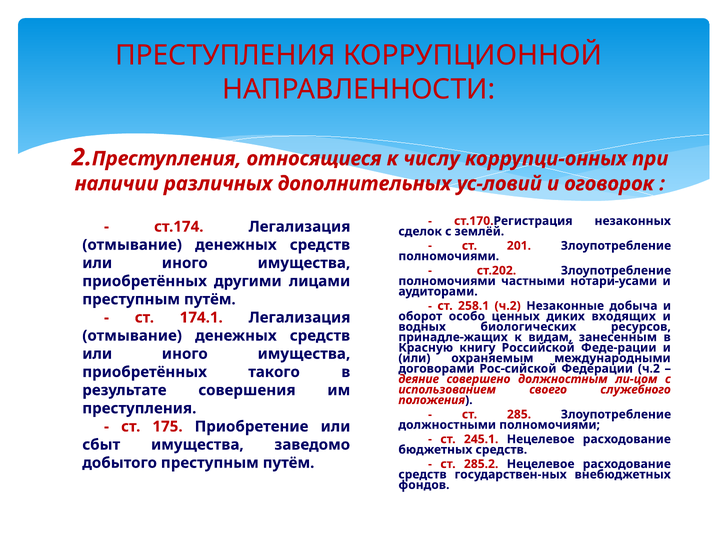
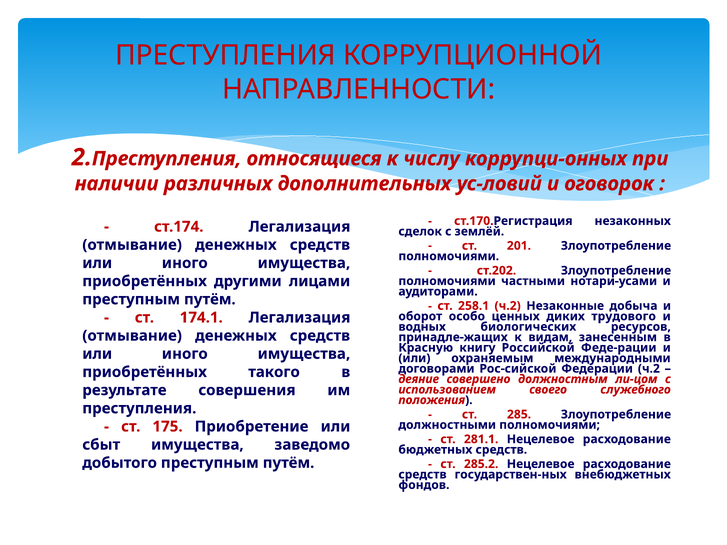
входящих: входящих -> трудового
245.1: 245.1 -> 281.1
